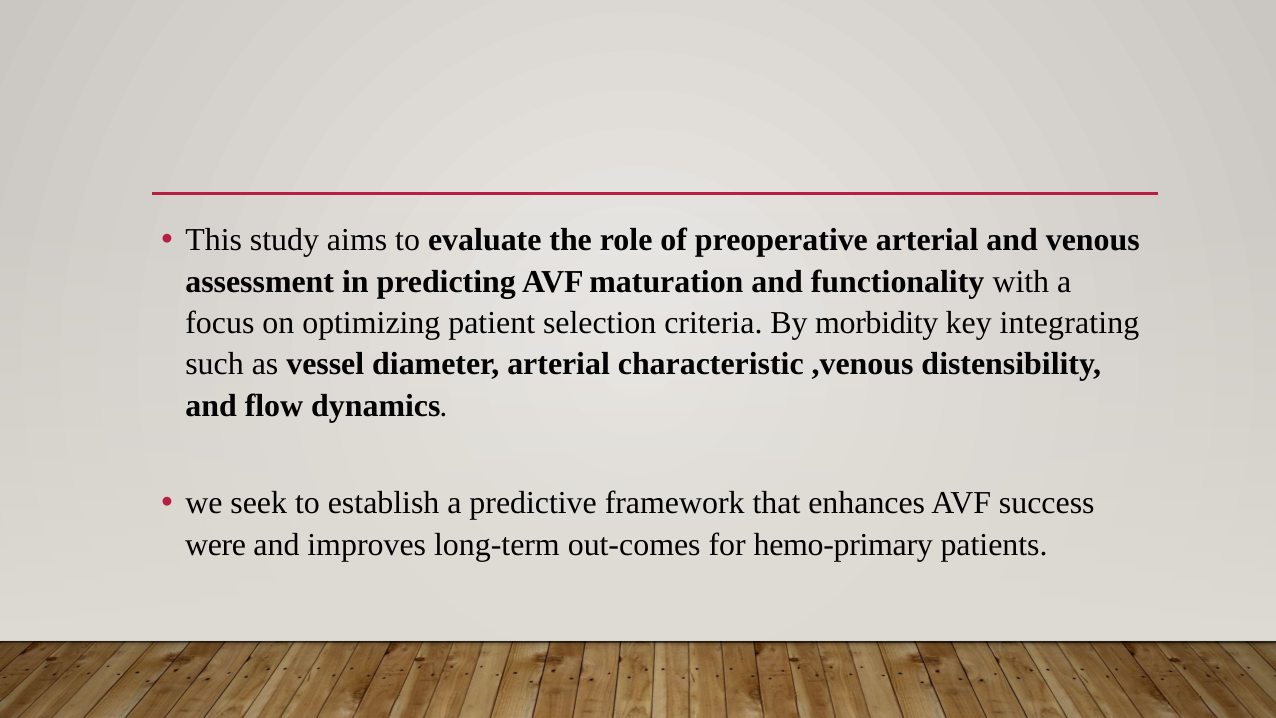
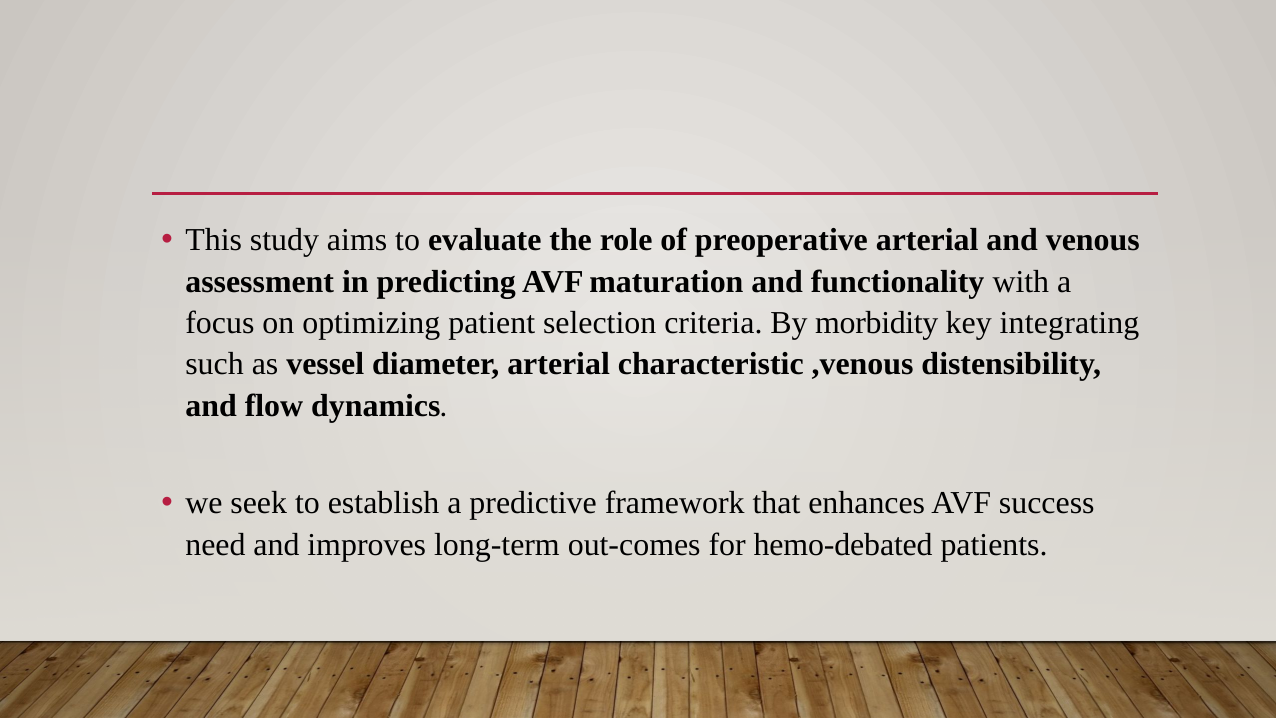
were: were -> need
hemo-primary: hemo-primary -> hemo-debated
